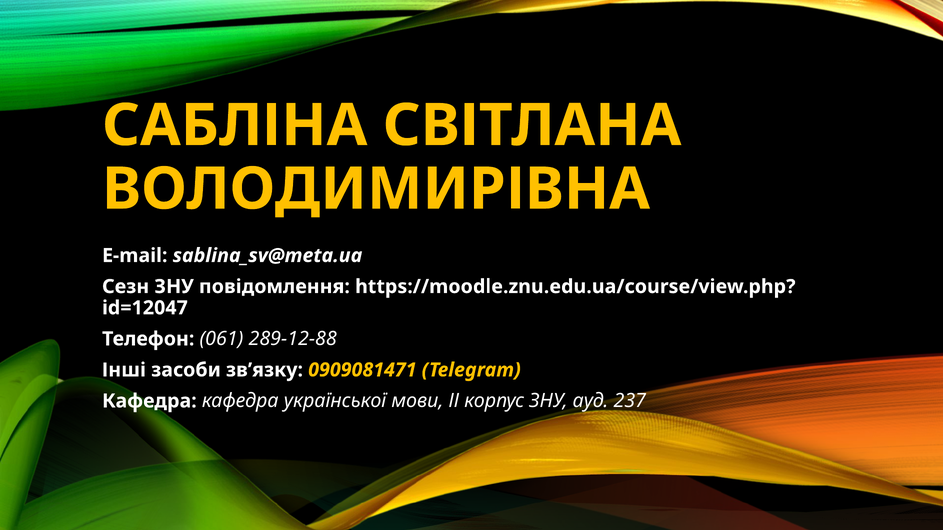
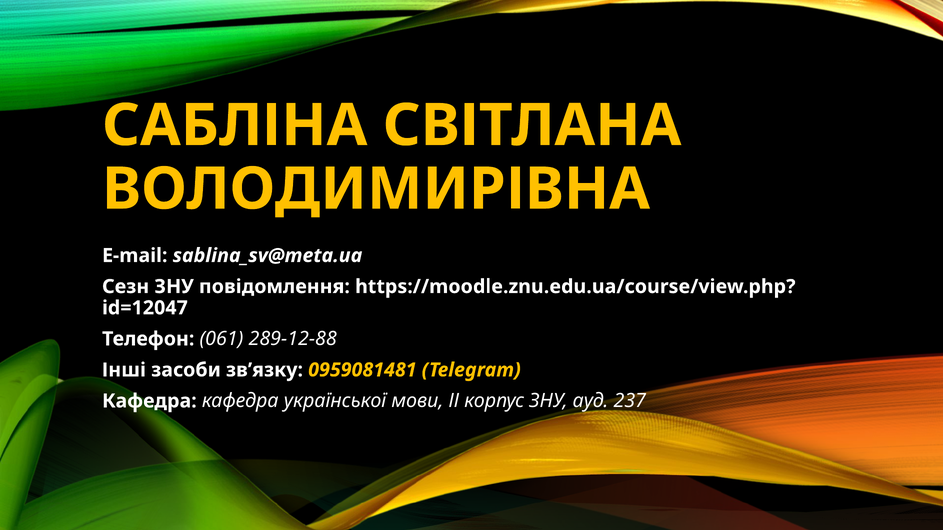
0909081471: 0909081471 -> 0959081481
